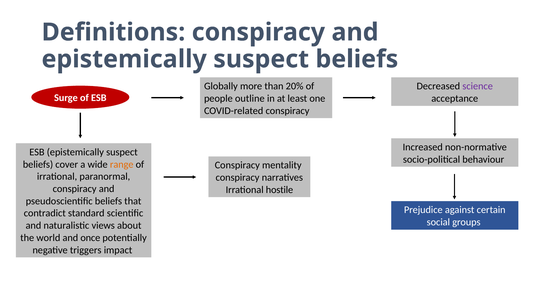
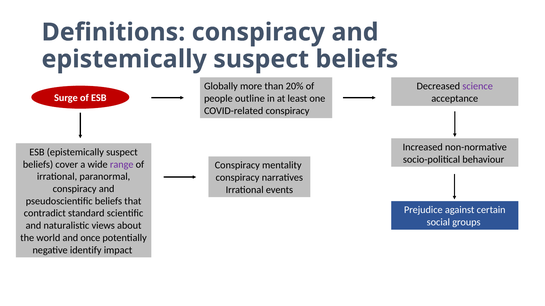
range colour: orange -> purple
hostile: hostile -> events
triggers: triggers -> identify
